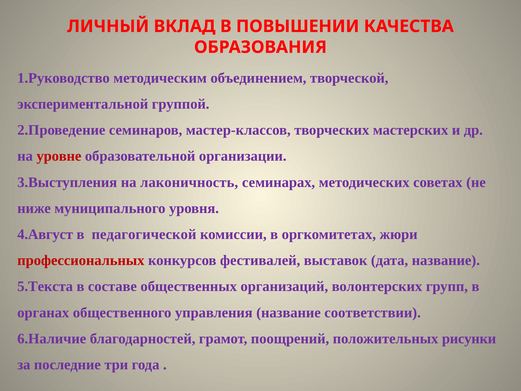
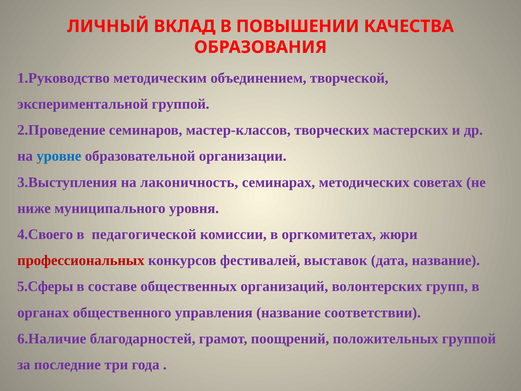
уровне colour: red -> blue
4.Август: 4.Август -> 4.Своего
5.Текста: 5.Текста -> 5.Сферы
положительных рисунки: рисунки -> группой
